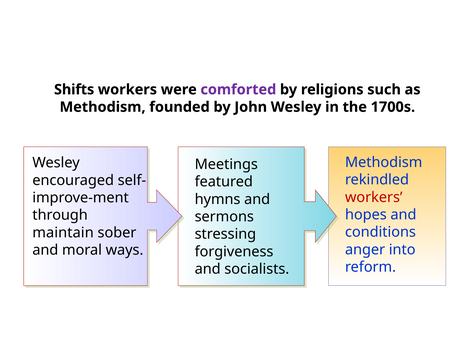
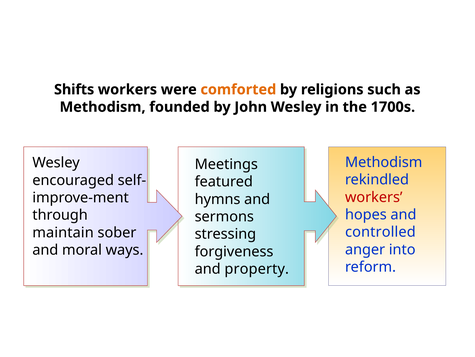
comforted colour: purple -> orange
conditions: conditions -> controlled
socialists: socialists -> property
